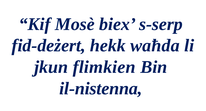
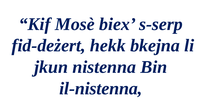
waħda: waħda -> bkejna
flimkien: flimkien -> nistenna
